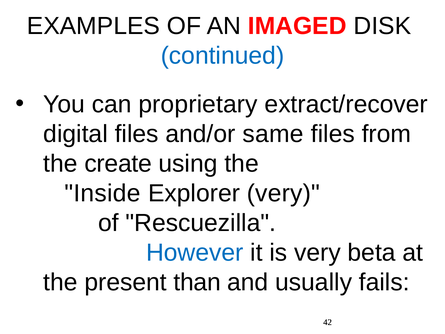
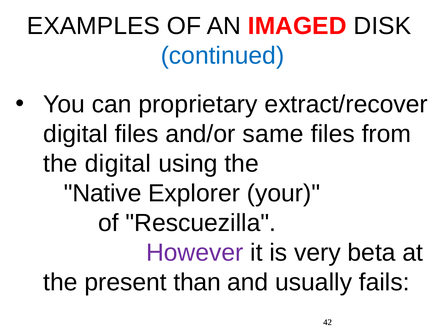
the create: create -> digital
Inside: Inside -> Native
Explorer very: very -> your
However colour: blue -> purple
